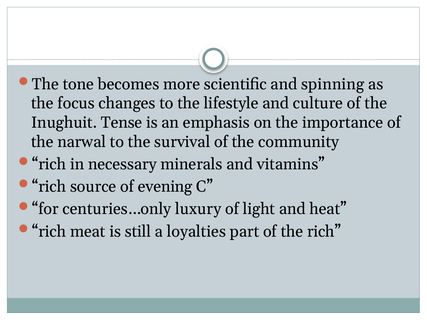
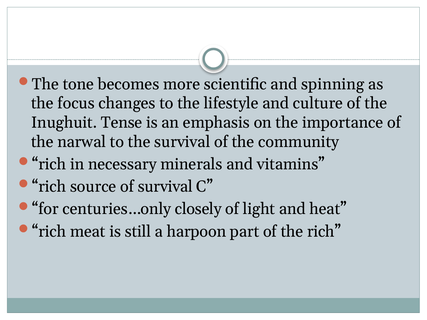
of evening: evening -> survival
luxury: luxury -> closely
loyalties: loyalties -> harpoon
